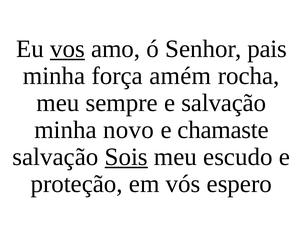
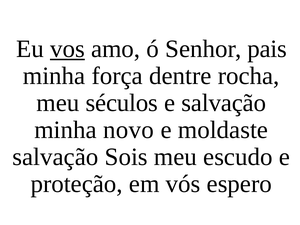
amém: amém -> dentre
sempre: sempre -> séculos
chamaste: chamaste -> moldaste
Sois underline: present -> none
